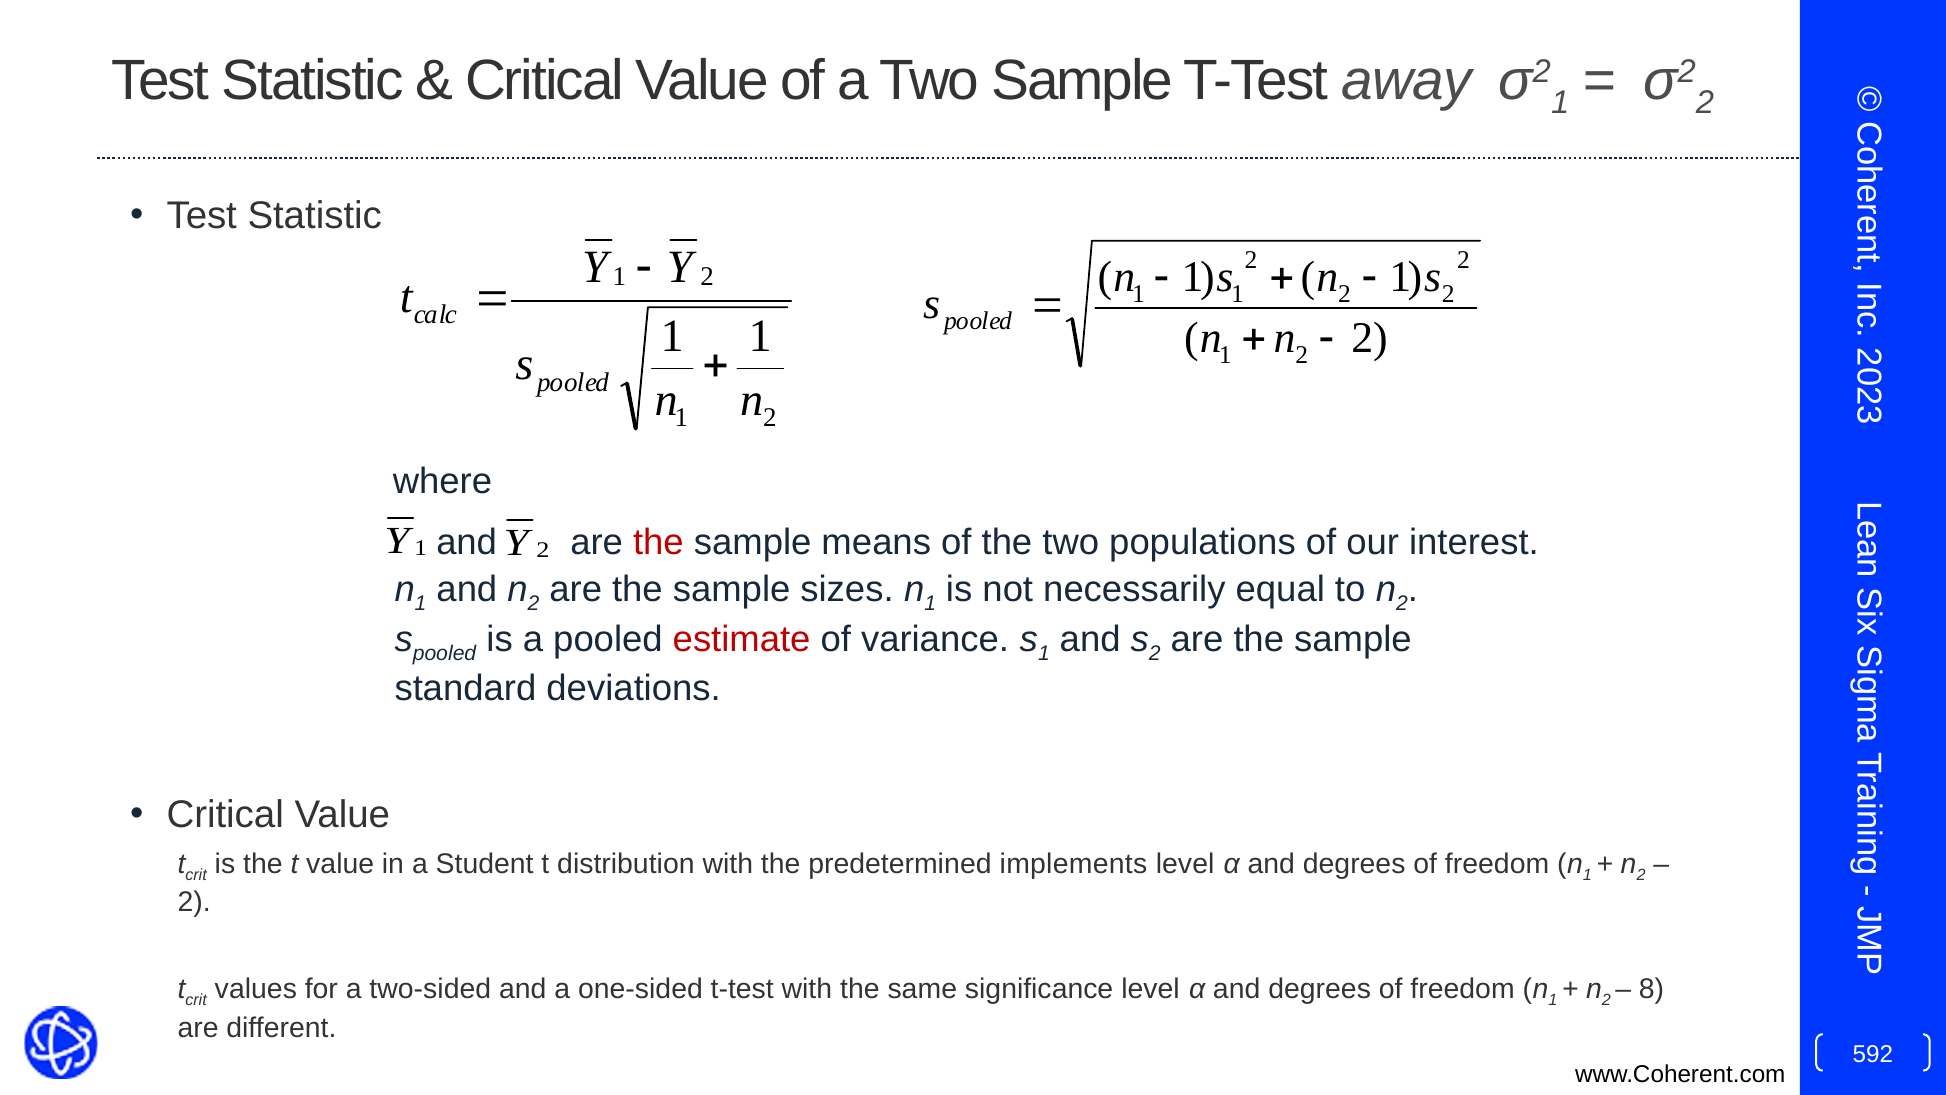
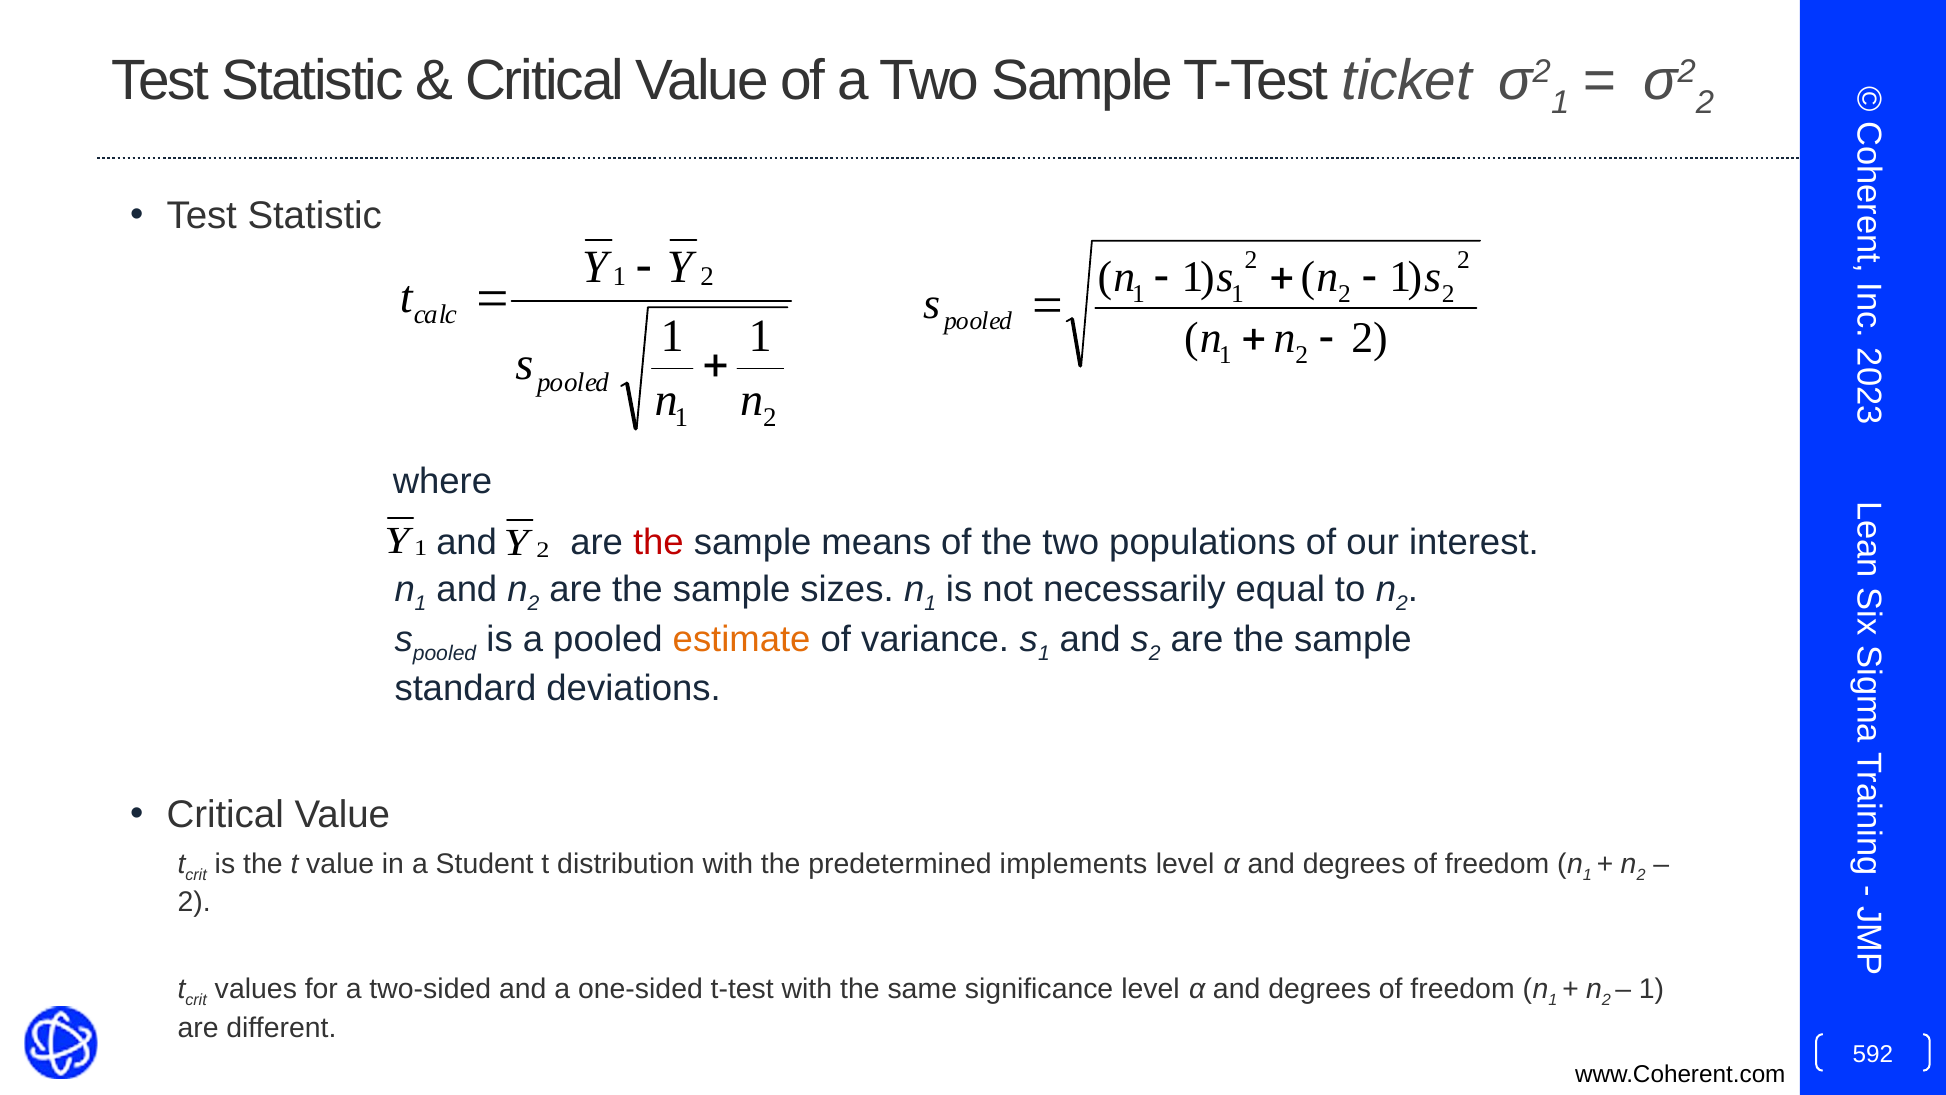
away: away -> ticket
estimate colour: red -> orange
8 at (1652, 989): 8 -> 1
